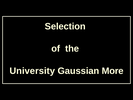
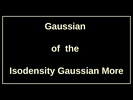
Selection at (65, 26): Selection -> Gaussian
University: University -> Isodensity
